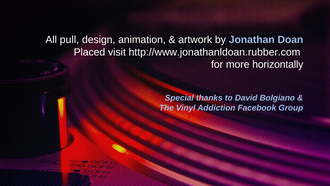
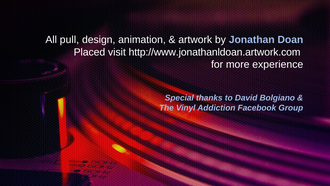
http://www.jonathanldoan.rubber.com: http://www.jonathanldoan.rubber.com -> http://www.jonathanldoan.artwork.com
horizontally: horizontally -> experience
